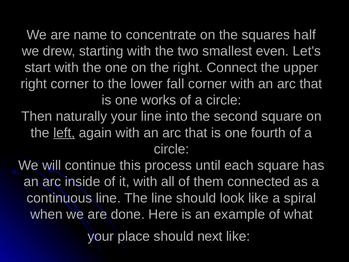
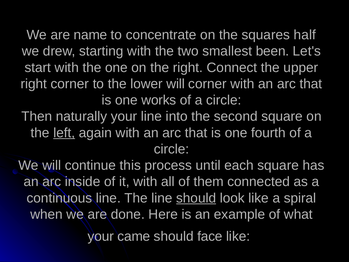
even: even -> been
lower fall: fall -> will
should at (196, 198) underline: none -> present
place: place -> came
next: next -> face
